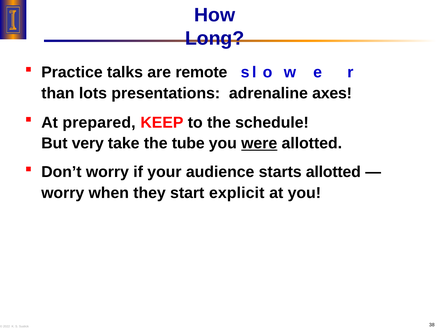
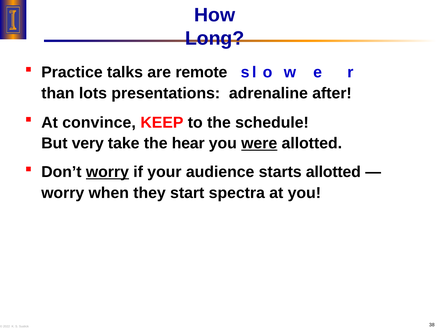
axes: axes -> after
prepared: prepared -> convince
tube: tube -> hear
worry at (107, 172) underline: none -> present
explicit: explicit -> spectra
